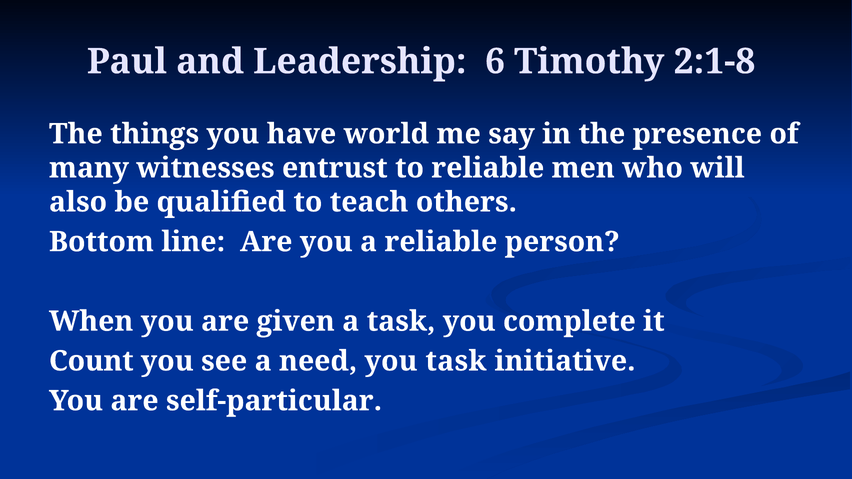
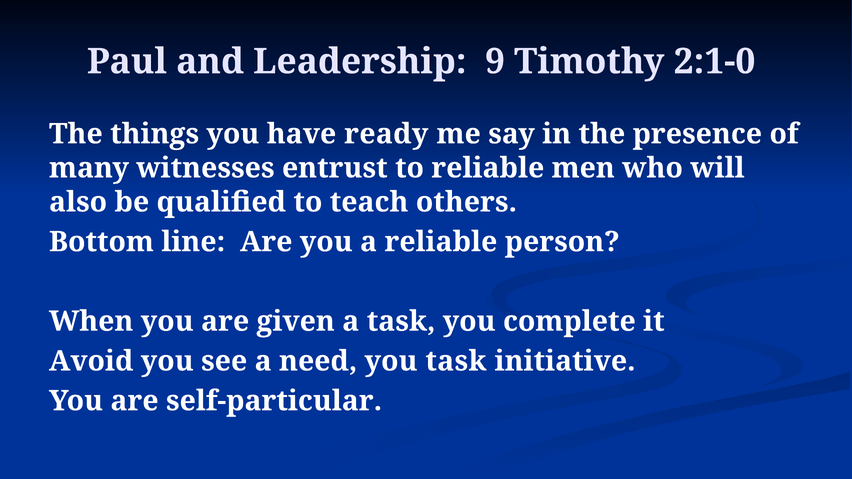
6: 6 -> 9
2:1-8: 2:1-8 -> 2:1-0
world: world -> ready
Count: Count -> Avoid
